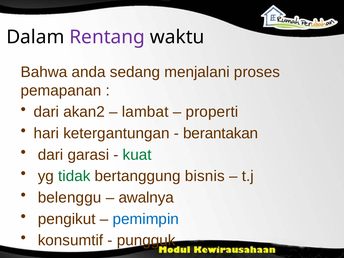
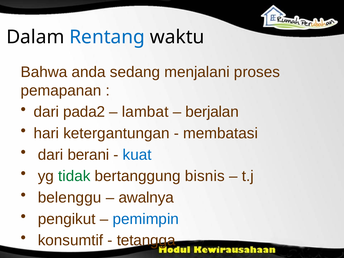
Rentang colour: purple -> blue
akan2: akan2 -> pada2
properti: properti -> berjalan
berantakan: berantakan -> membatasi
garasi: garasi -> berani
kuat colour: green -> blue
pungguk: pungguk -> tetangga
